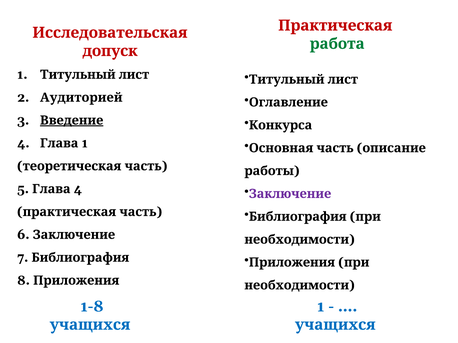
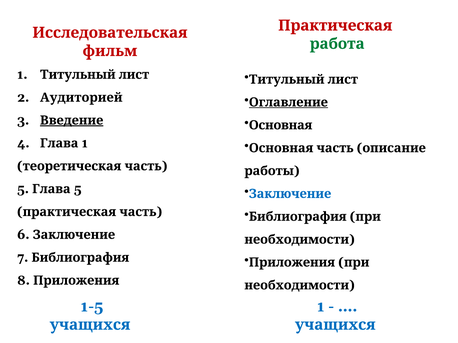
допуск: допуск -> фильм
Оглавление underline: none -> present
Конкурса at (281, 125): Конкурса -> Основная
5 4: 4 -> 5
Заключение at (290, 194) colour: purple -> blue
1-8: 1-8 -> 1-5
